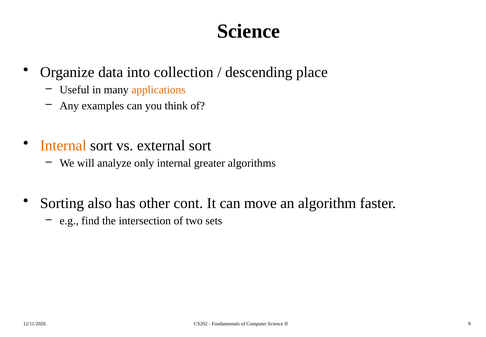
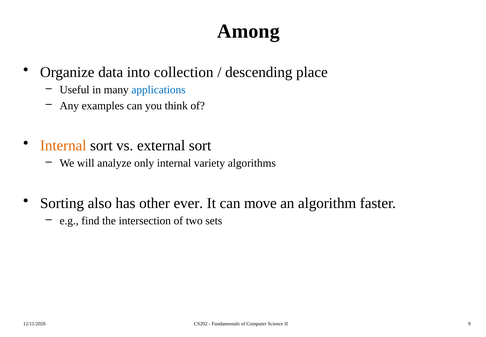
Science at (249, 31): Science -> Among
applications colour: orange -> blue
greater: greater -> variety
cont: cont -> ever
